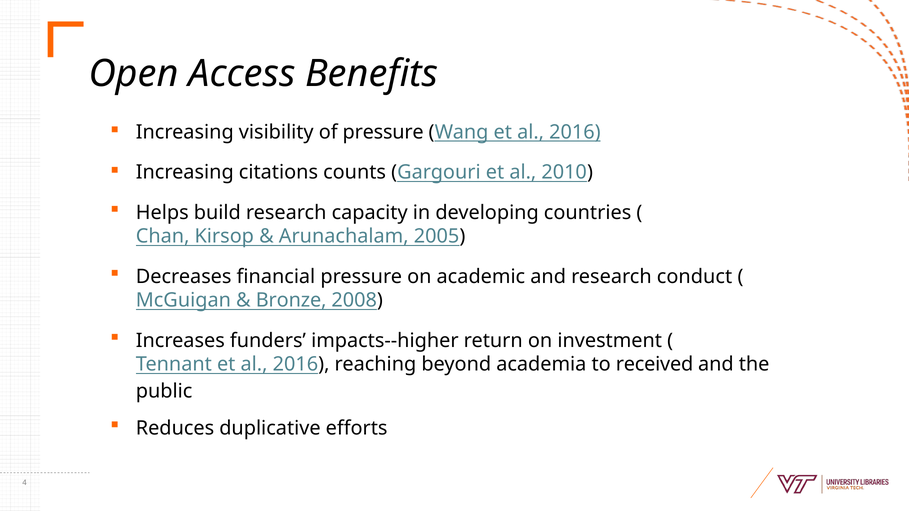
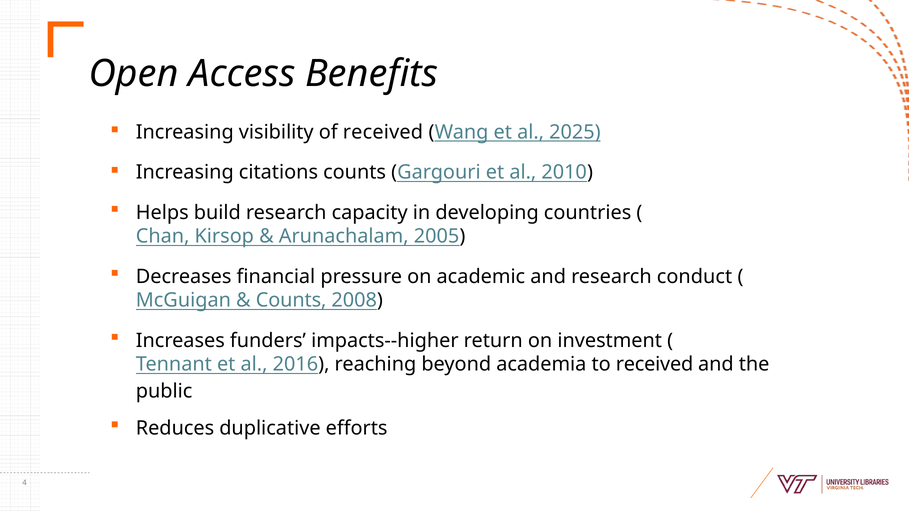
of pressure: pressure -> received
Wang et al 2016: 2016 -> 2025
Bronze at (291, 300): Bronze -> Counts
